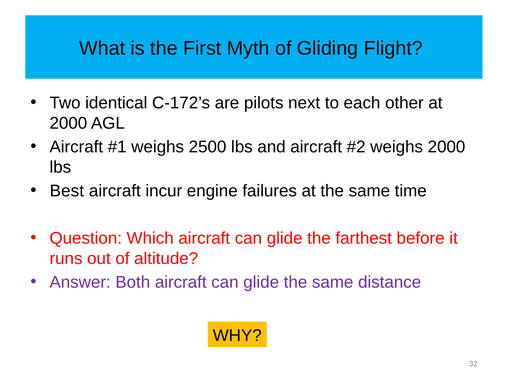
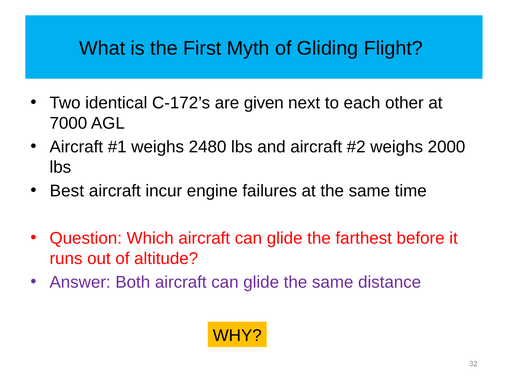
pilots: pilots -> given
2000 at (68, 123): 2000 -> 7000
2500: 2500 -> 2480
